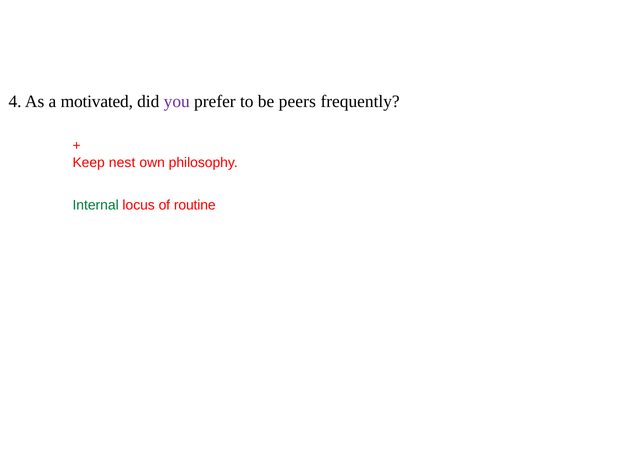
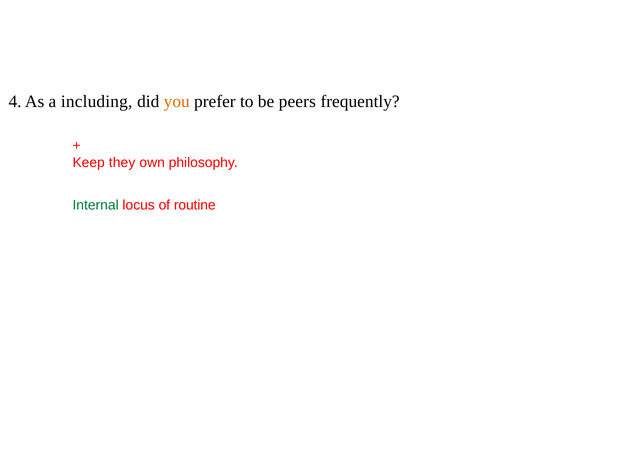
motivated: motivated -> including
you colour: purple -> orange
nest: nest -> they
